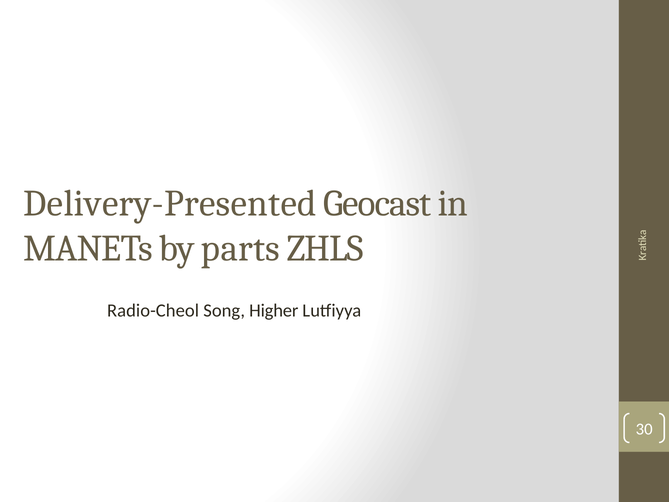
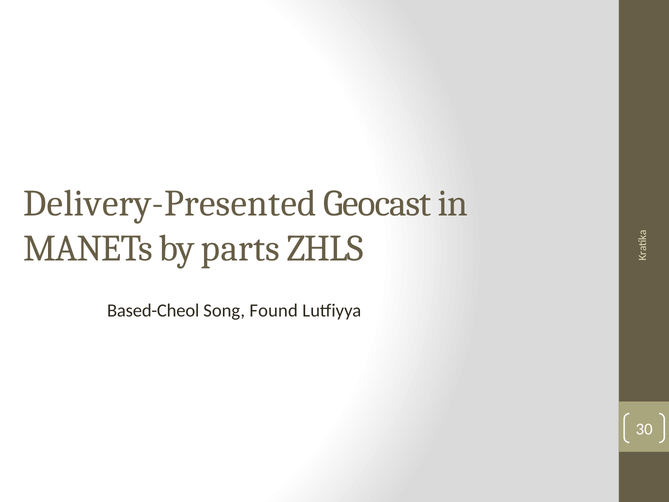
Radio-Cheol: Radio-Cheol -> Based-Cheol
Higher: Higher -> Found
